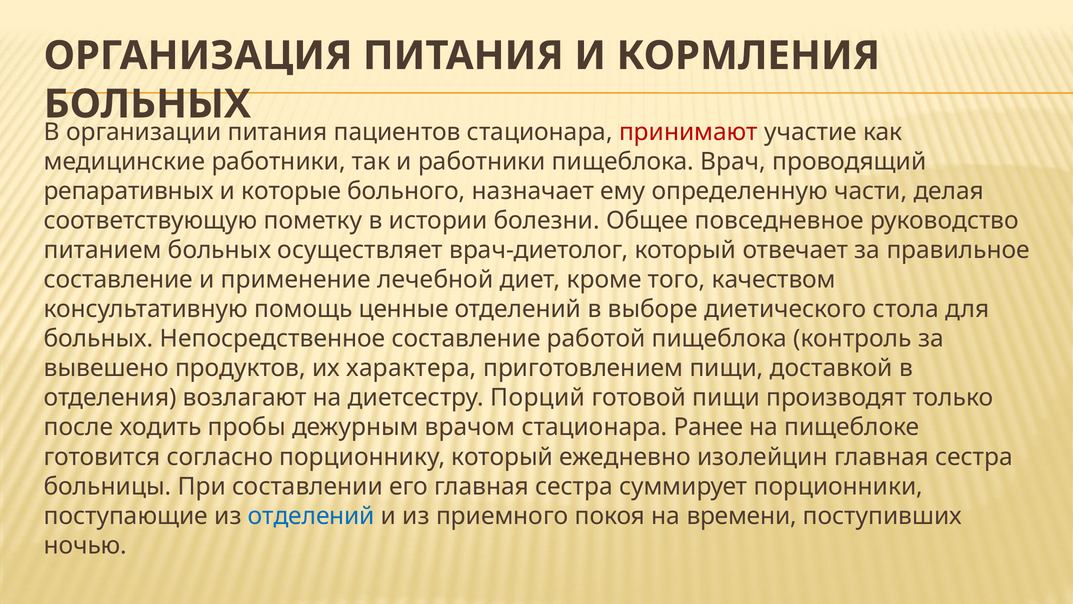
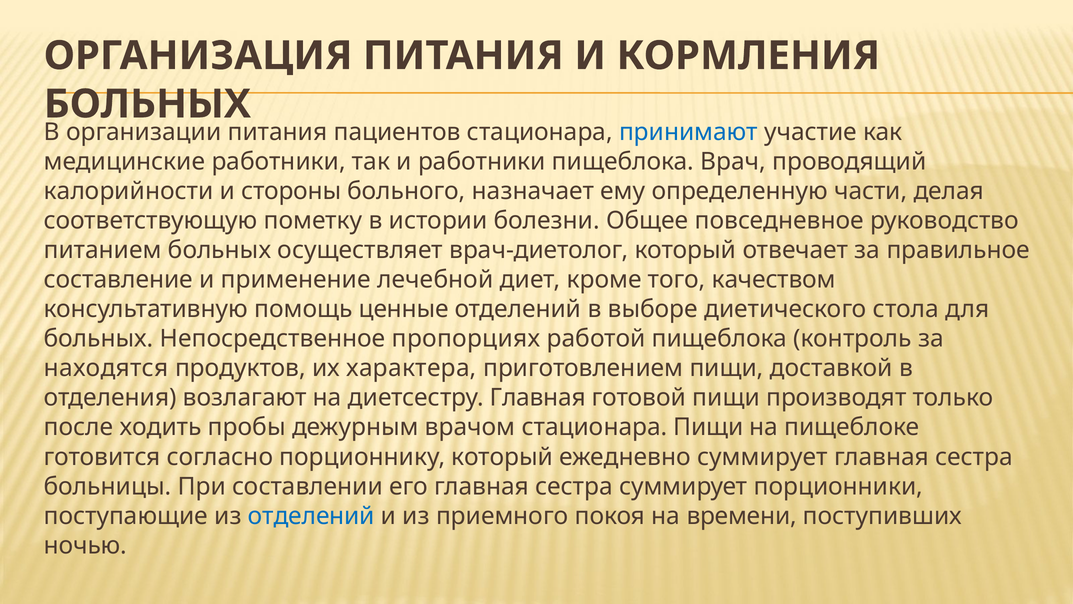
принимают colour: red -> blue
репаративных: репаративных -> калорийности
которые: которые -> стороны
Непосредственное составление: составление -> пропорциях
вывешено: вывешено -> находятся
диетсестру Порций: Порций -> Главная
стационара Ранее: Ранее -> Пищи
ежедневно изолейцин: изолейцин -> суммирует
